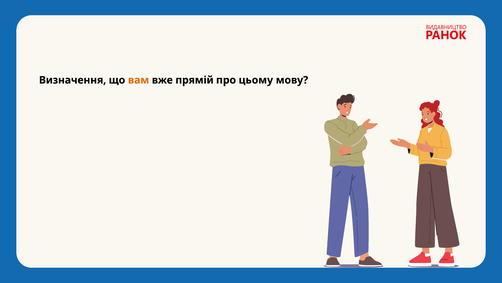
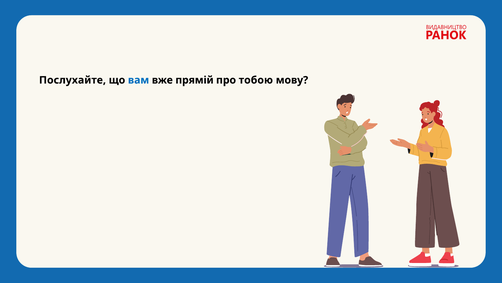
Визначення: Визначення -> Послухайте
вам colour: orange -> blue
цьому: цьому -> тобою
